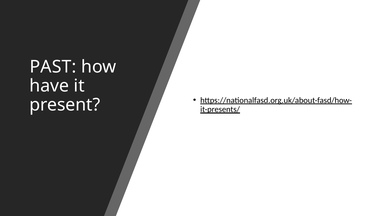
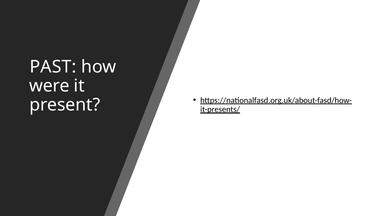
have: have -> were
